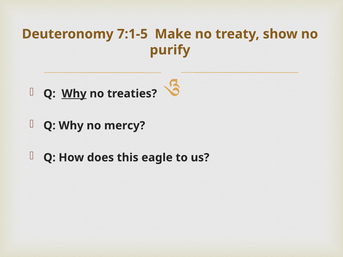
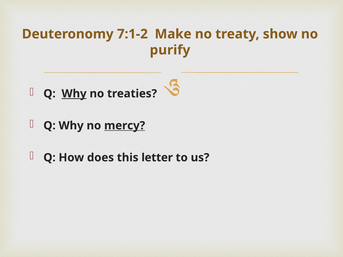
7:1-5: 7:1-5 -> 7:1-2
mercy underline: none -> present
eagle: eagle -> letter
